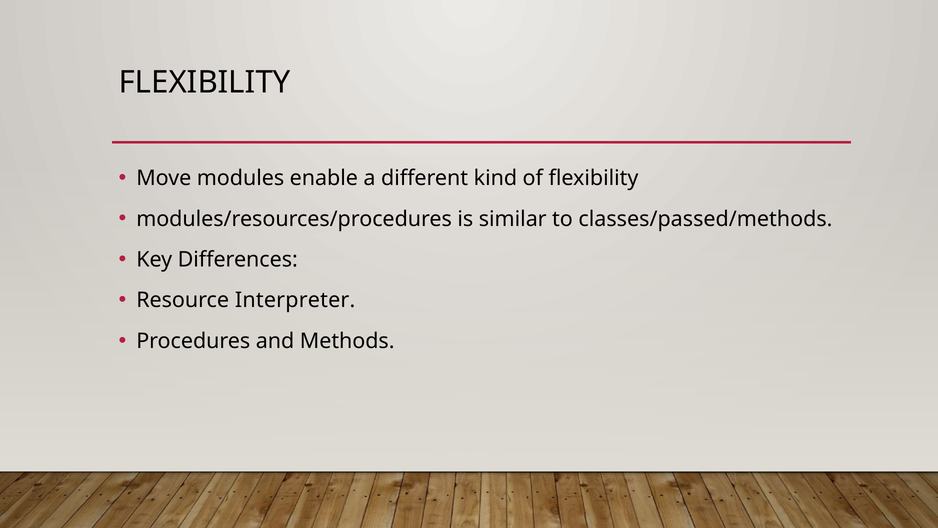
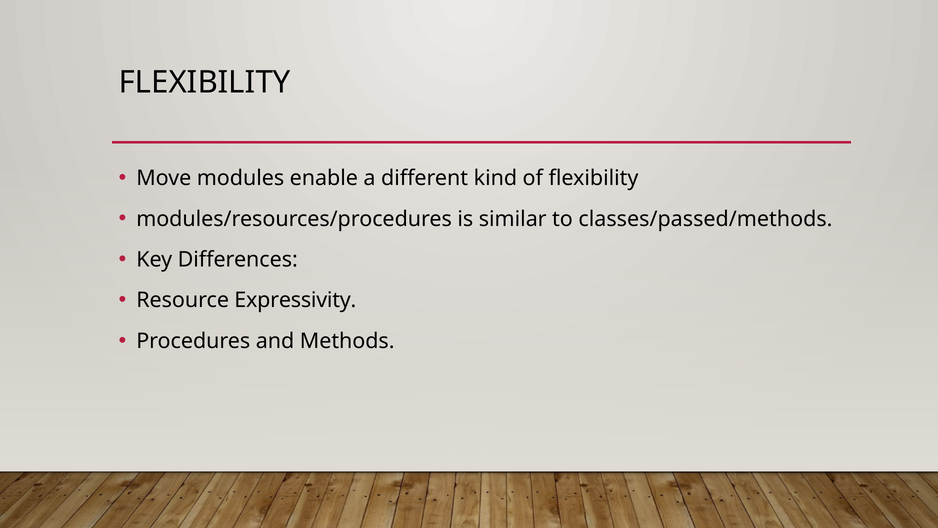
Interpreter: Interpreter -> Expressivity
